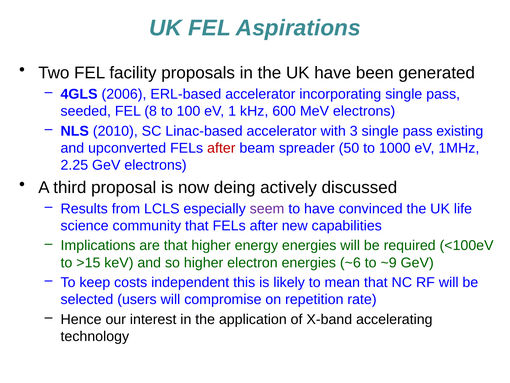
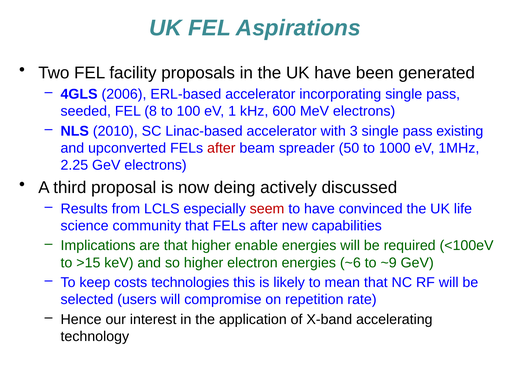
seem colour: purple -> red
energy: energy -> enable
independent: independent -> technologies
